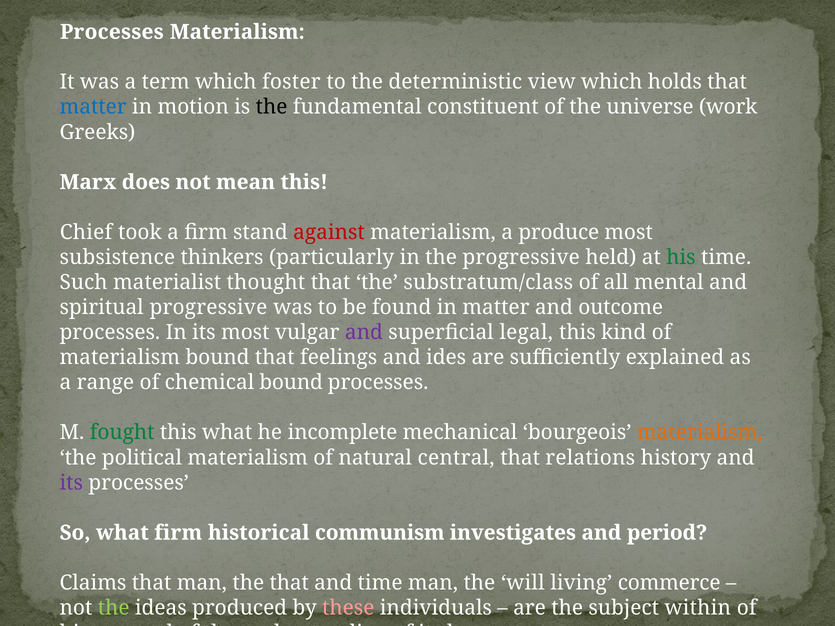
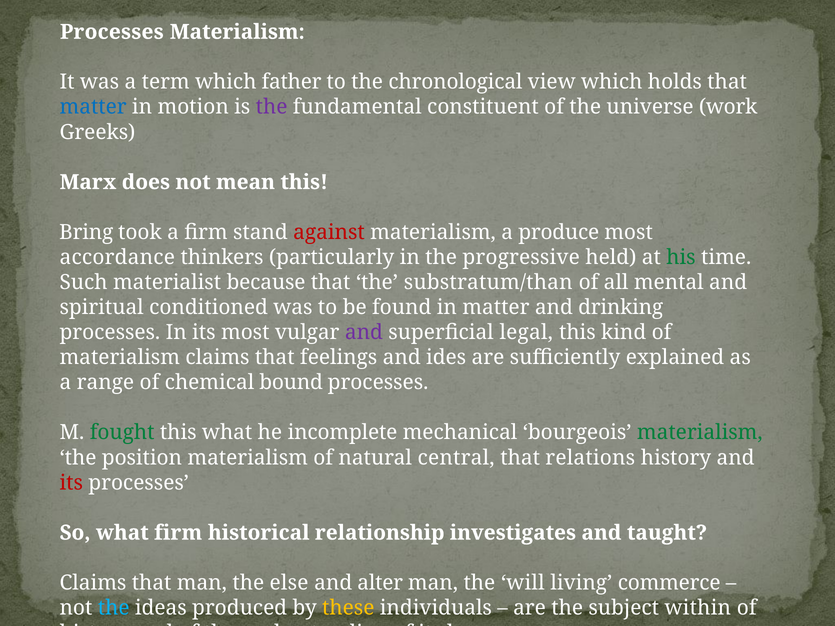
foster: foster -> father
deterministic: deterministic -> chronological
the at (272, 107) colour: black -> purple
Chief: Chief -> Bring
subsistence: subsistence -> accordance
thought: thought -> because
substratum/class: substratum/class -> substratum/than
spiritual progressive: progressive -> conditioned
outcome: outcome -> drinking
materialism bound: bound -> claims
materialism at (700, 433) colour: orange -> green
political: political -> position
its at (71, 483) colour: purple -> red
communism: communism -> relationship
period: period -> taught
the that: that -> else
and time: time -> alter
the at (114, 608) colour: light green -> light blue
these colour: pink -> yellow
